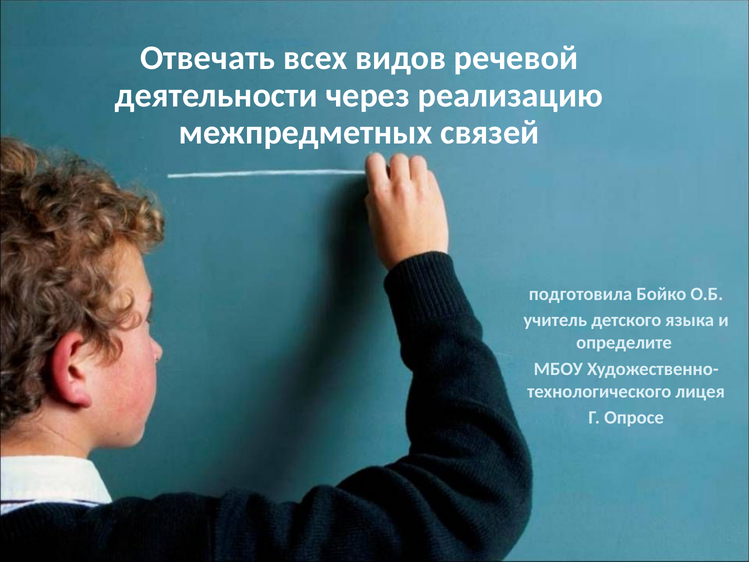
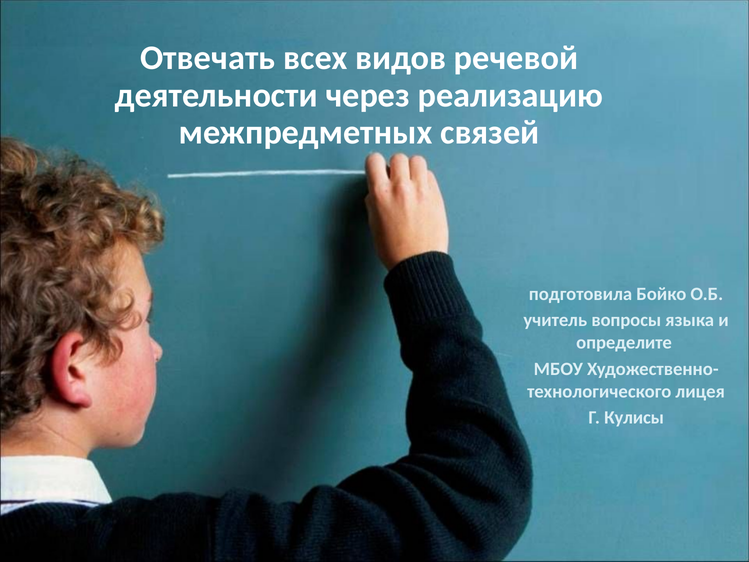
детского: детского -> вопросы
Опросе: Опросе -> Кулисы
